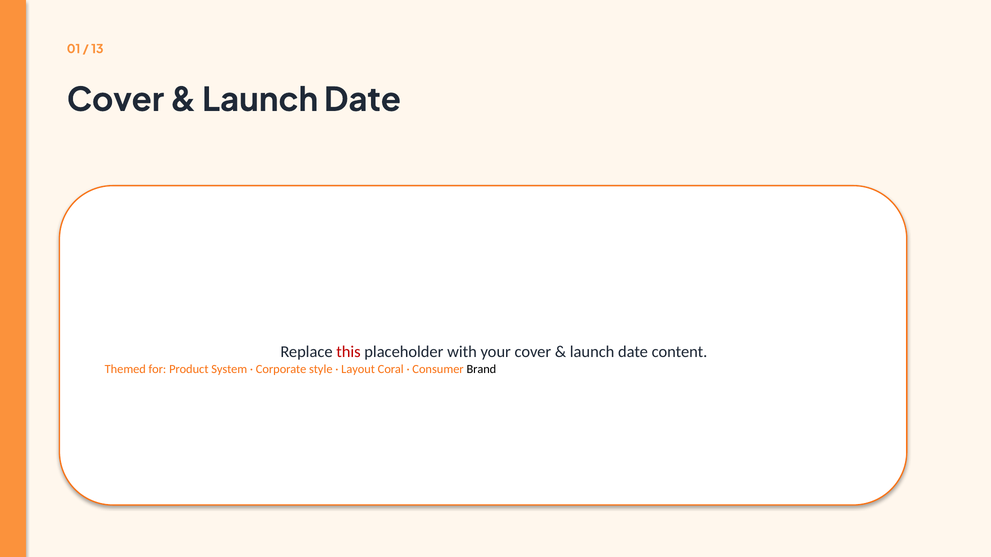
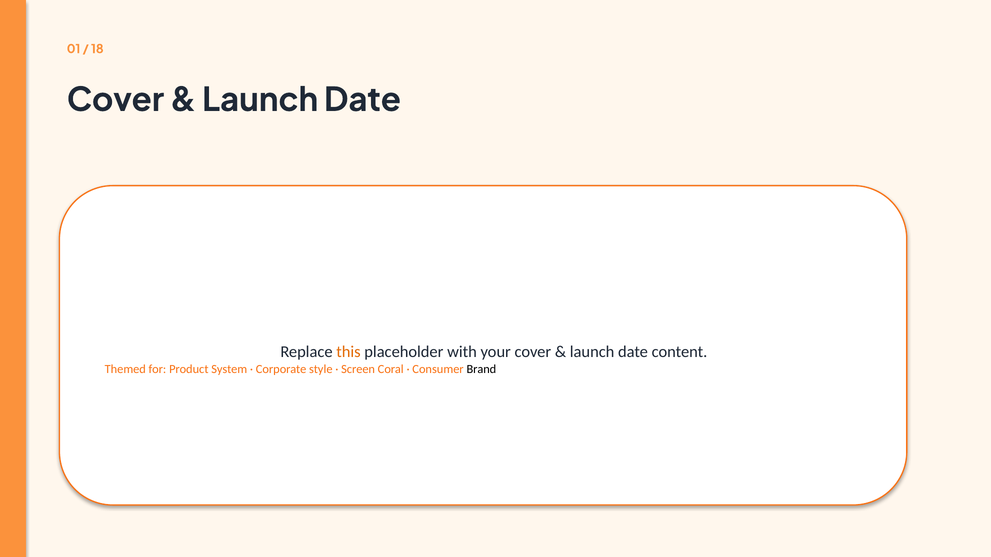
13: 13 -> 18
this colour: red -> orange
Layout: Layout -> Screen
